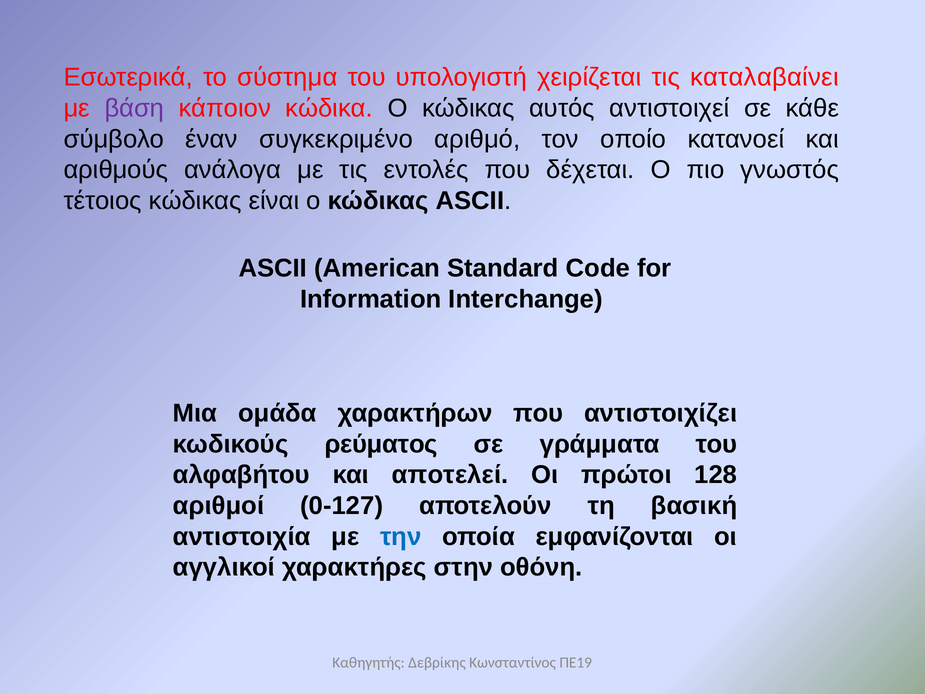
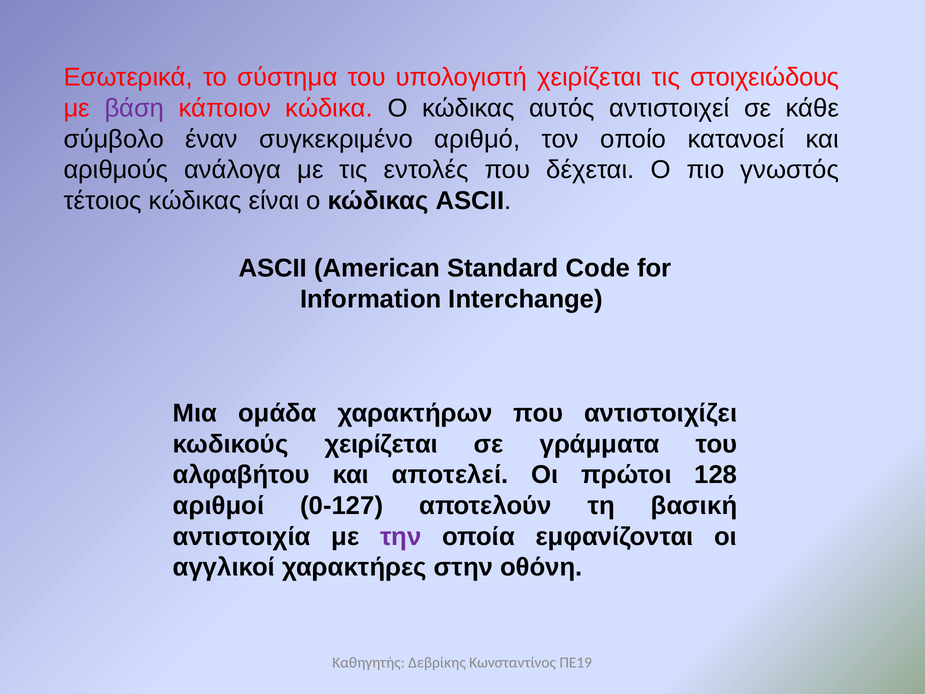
καταλαβαίνει: καταλαβαίνει -> στοιχειώδους
κωδικούς ρεύματος: ρεύματος -> χειρίζεται
την colour: blue -> purple
